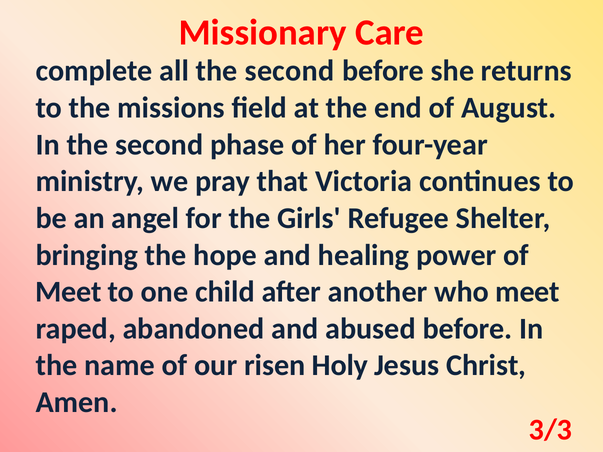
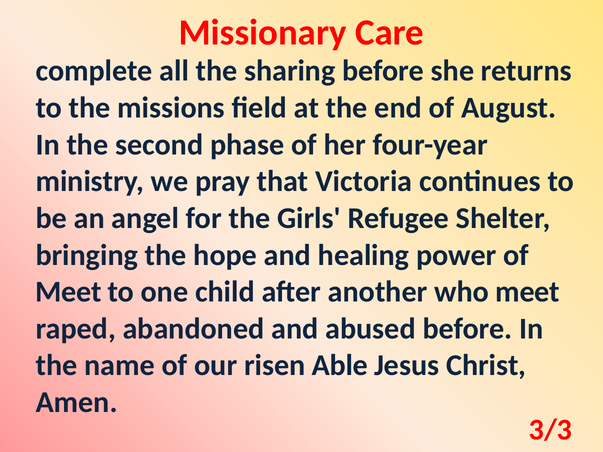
all the second: second -> sharing
Holy: Holy -> Able
